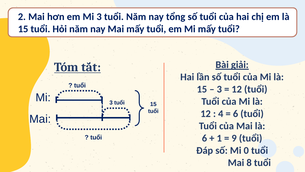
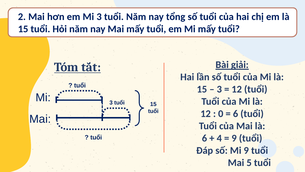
4: 4 -> 0
1: 1 -> 4
Mi 0: 0 -> 9
8: 8 -> 5
